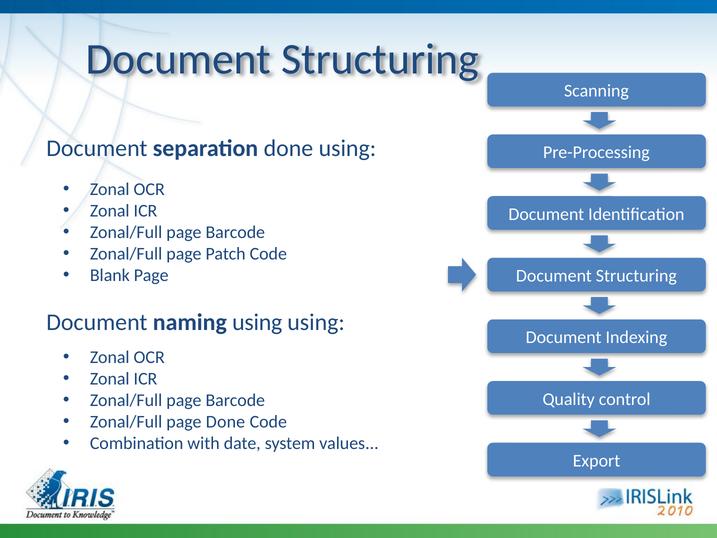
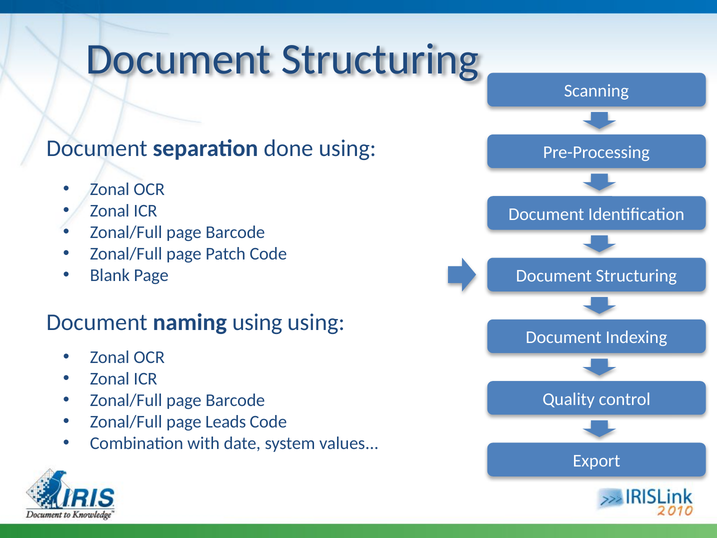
page Done: Done -> Leads
